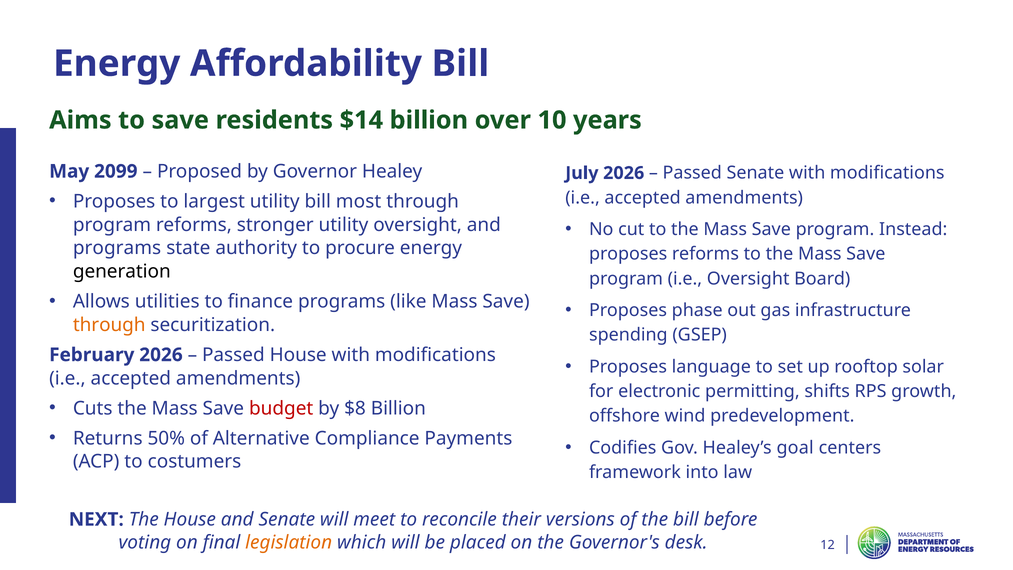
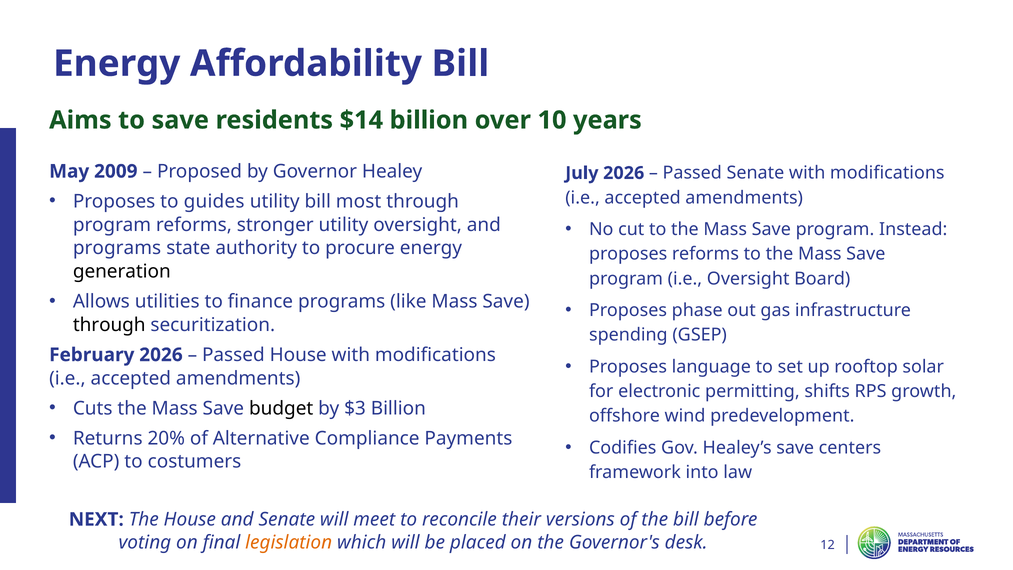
2099: 2099 -> 2009
largest: largest -> guides
through at (109, 325) colour: orange -> black
budget colour: red -> black
$8: $8 -> $3
50%: 50% -> 20%
Healey’s goal: goal -> save
